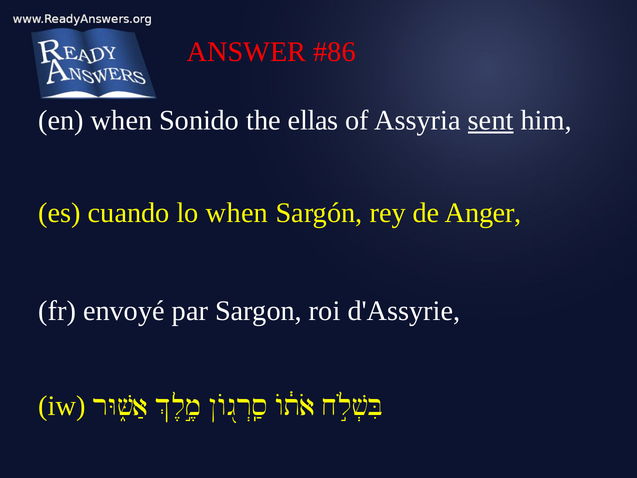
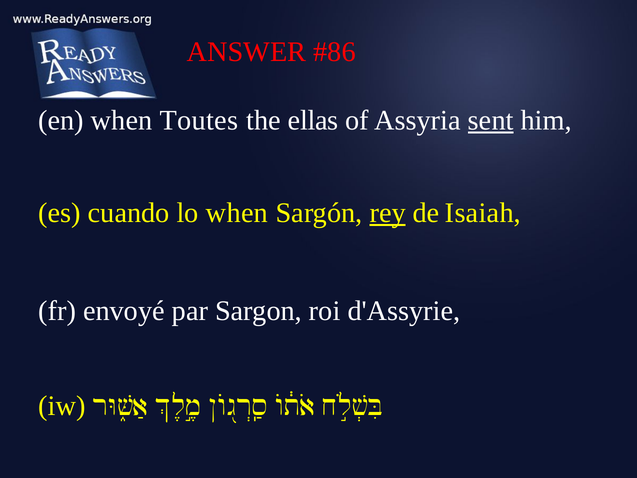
Sonido: Sonido -> Toutes
rey underline: none -> present
Anger: Anger -> Isaiah
